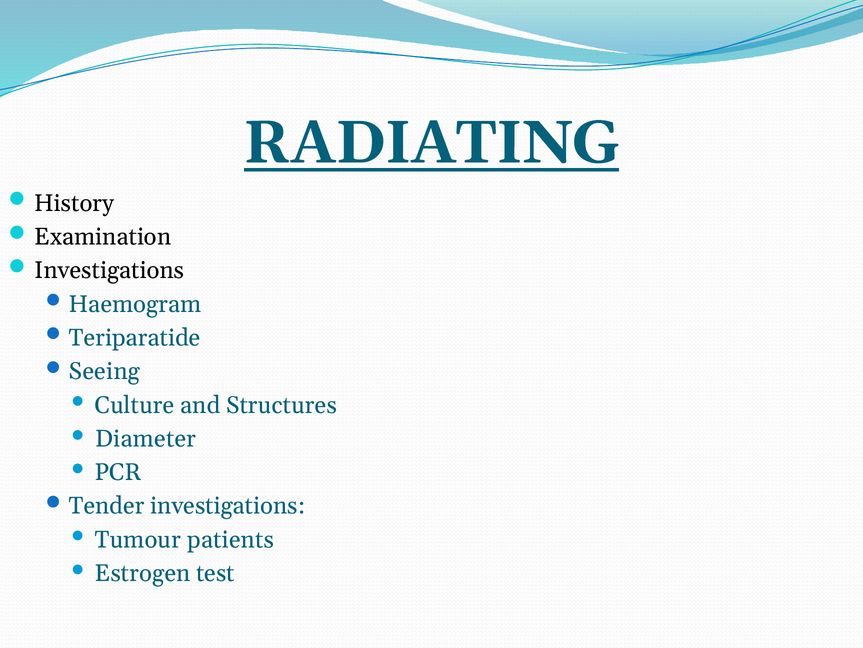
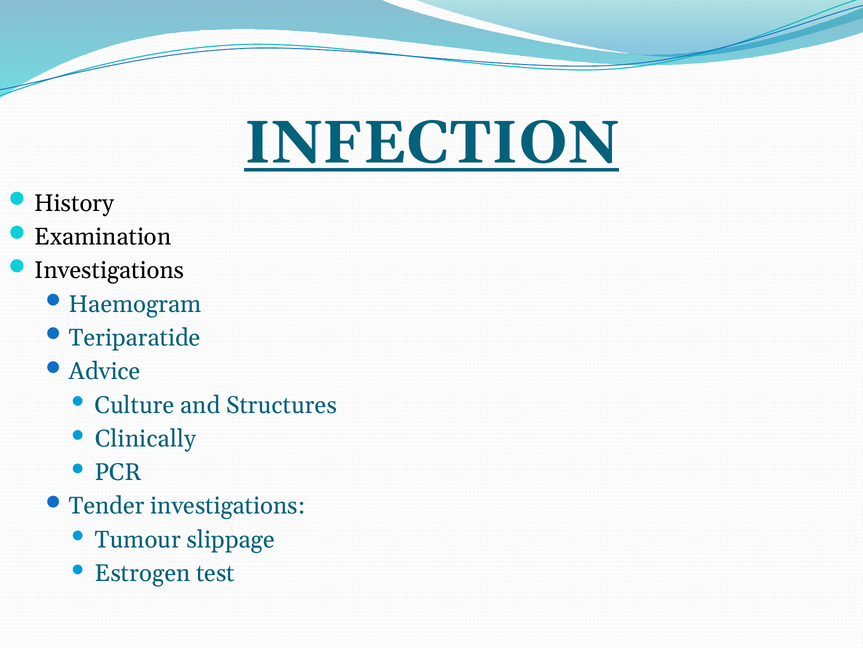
RADIATING: RADIATING -> INFECTION
Seeing: Seeing -> Advice
Diameter: Diameter -> Clinically
patients: patients -> slippage
